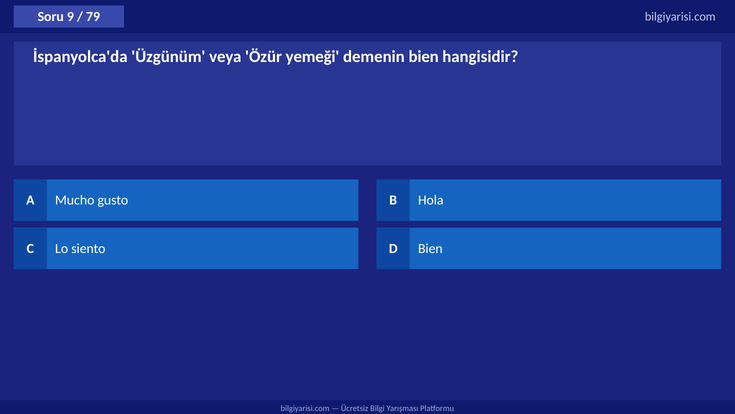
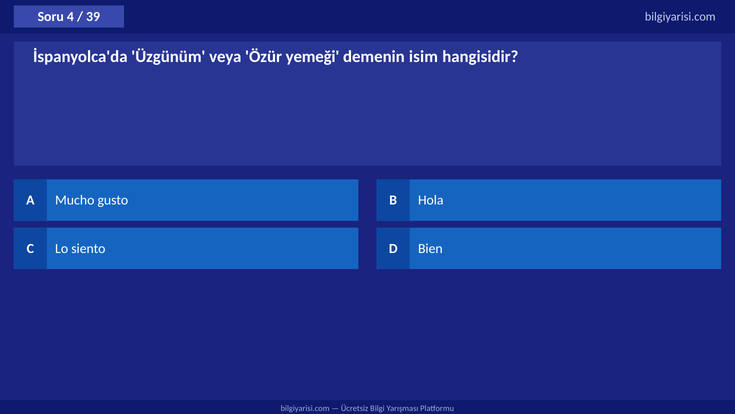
9: 9 -> 4
79: 79 -> 39
demenin bien: bien -> isim
